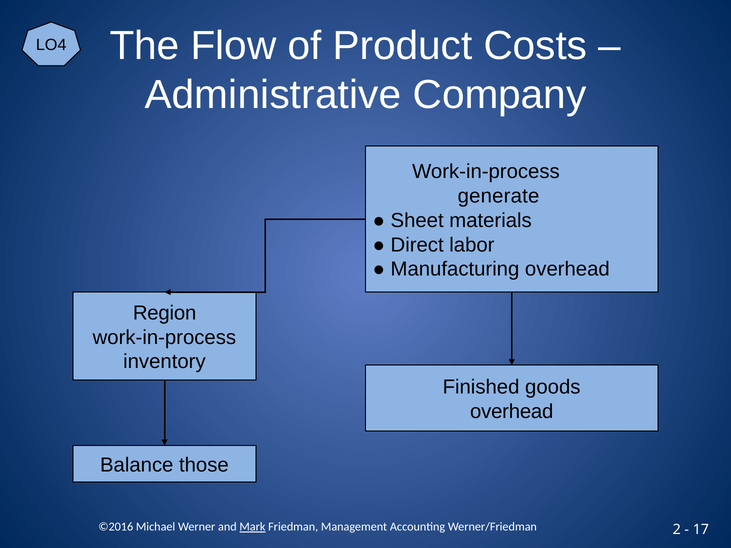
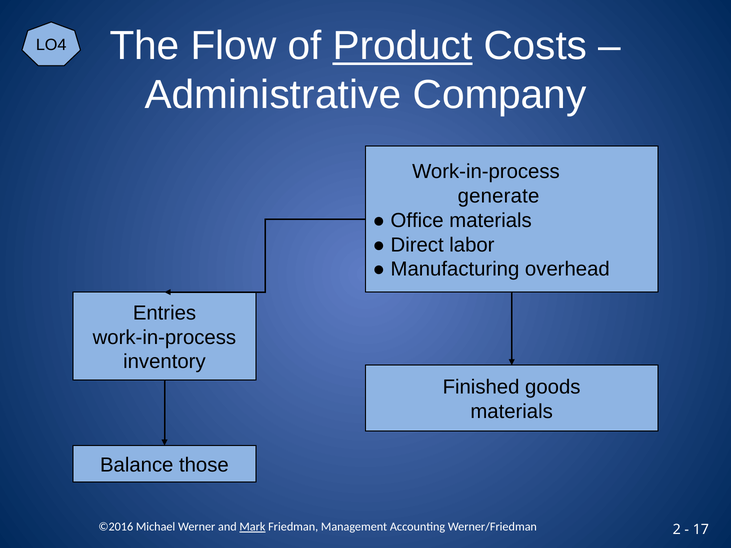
Product underline: none -> present
Sheet: Sheet -> Office
Region: Region -> Entries
overhead at (512, 412): overhead -> materials
